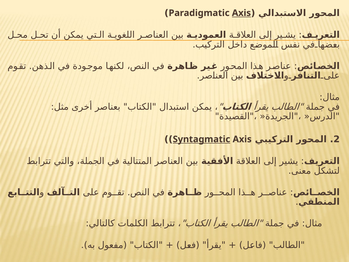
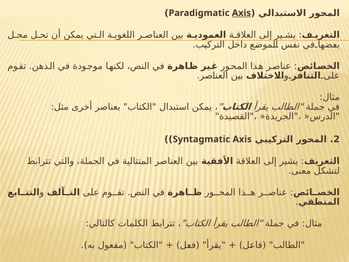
Syntagmatic underline: present -> none
